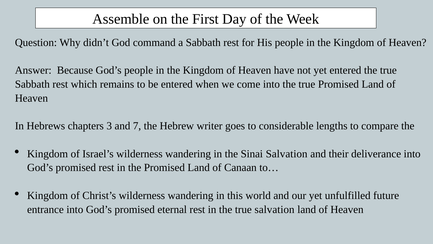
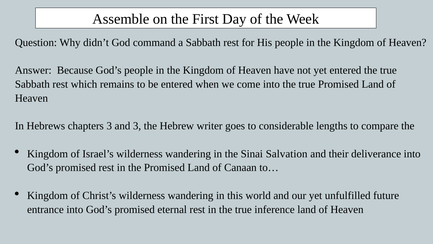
and 7: 7 -> 3
true salvation: salvation -> inference
